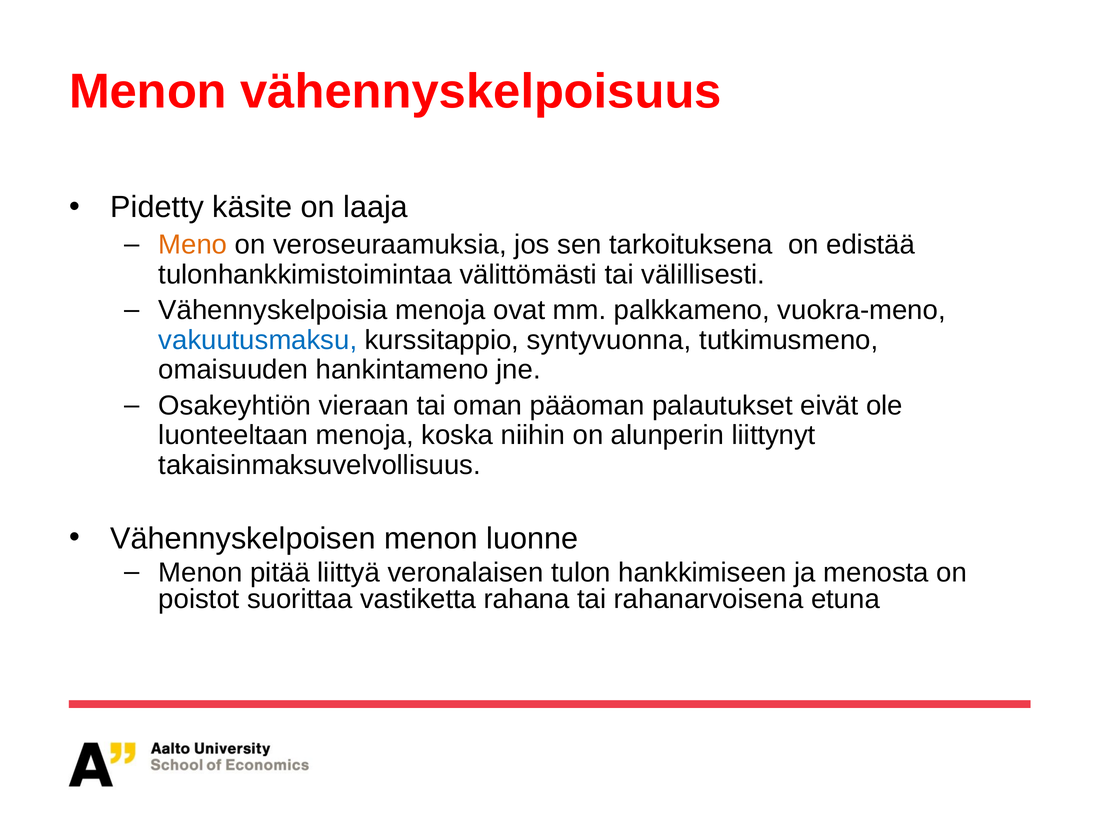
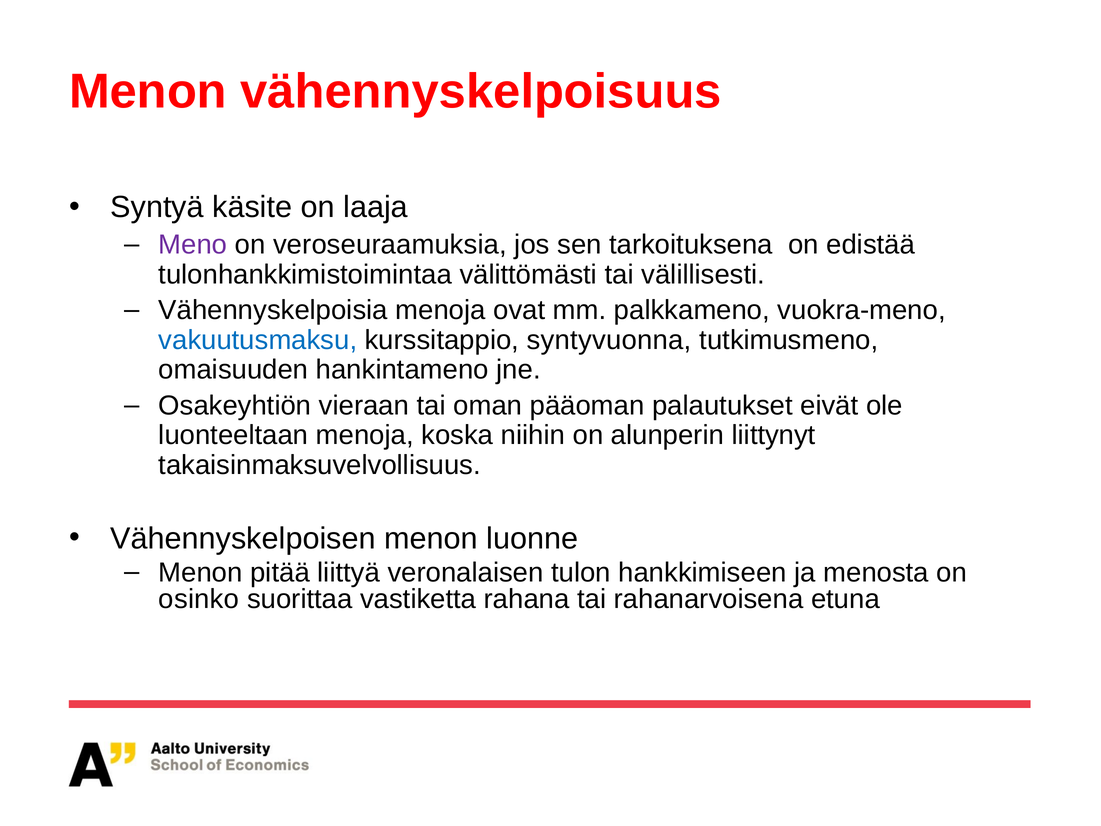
Pidetty: Pidetty -> Syntyä
Meno colour: orange -> purple
poistot: poistot -> osinko
